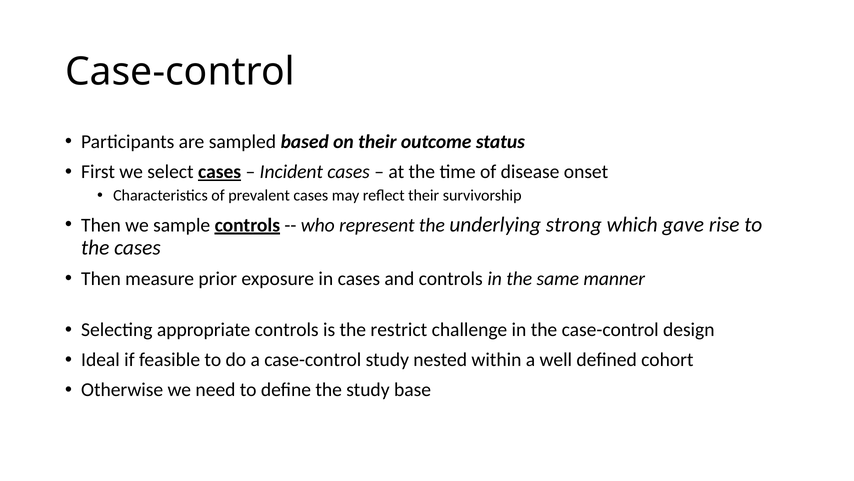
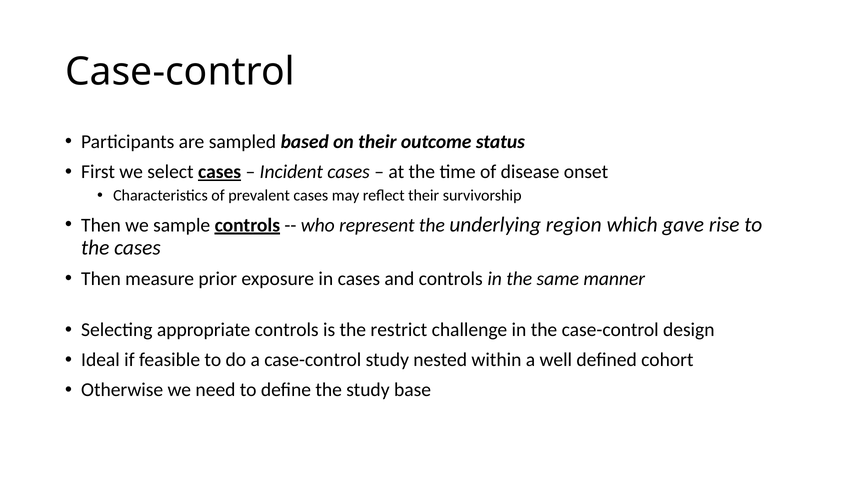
strong: strong -> region
